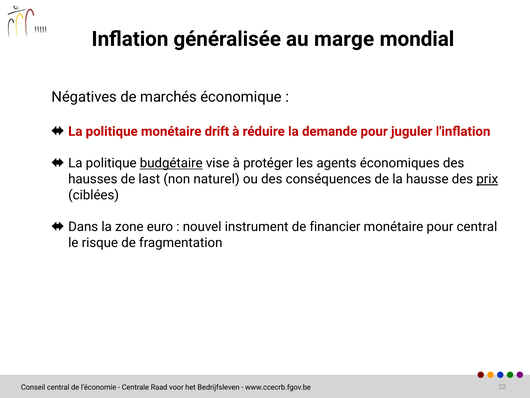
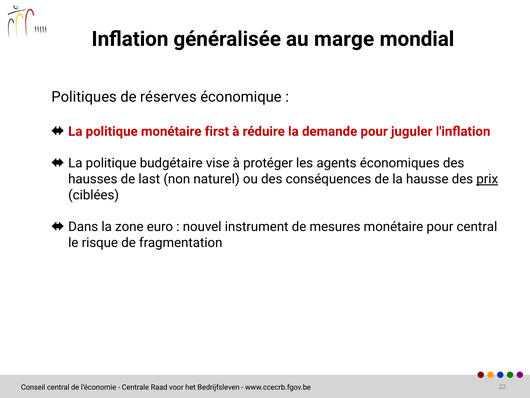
Négatives: Négatives -> Politiques
marchés: marchés -> réserves
drift: drift -> first
budgétaire underline: present -> none
financier: financier -> mesures
